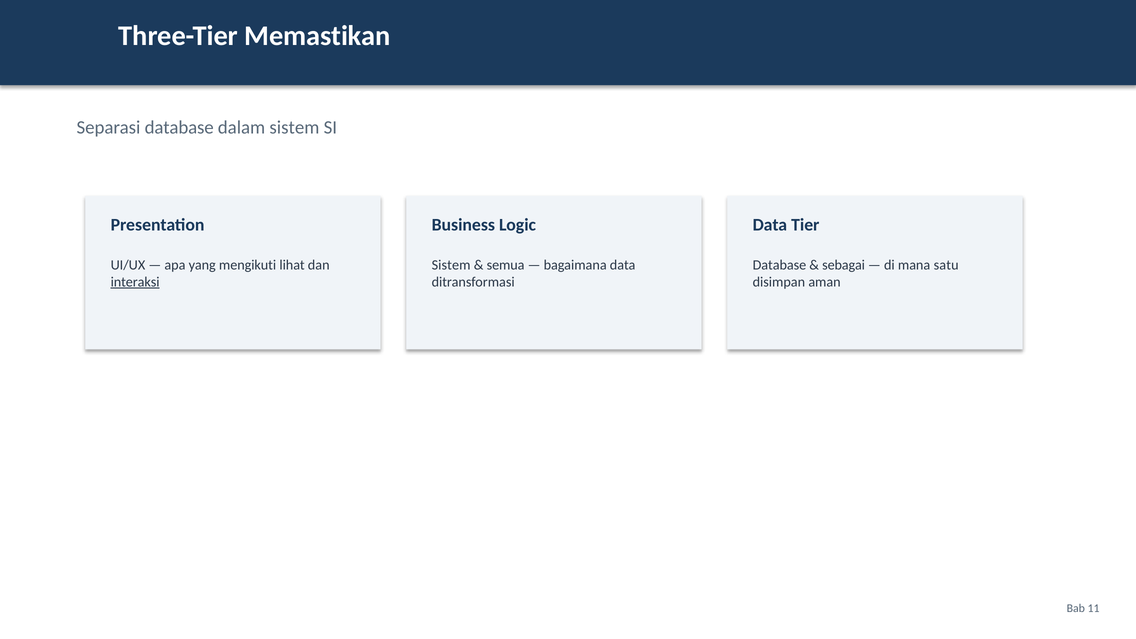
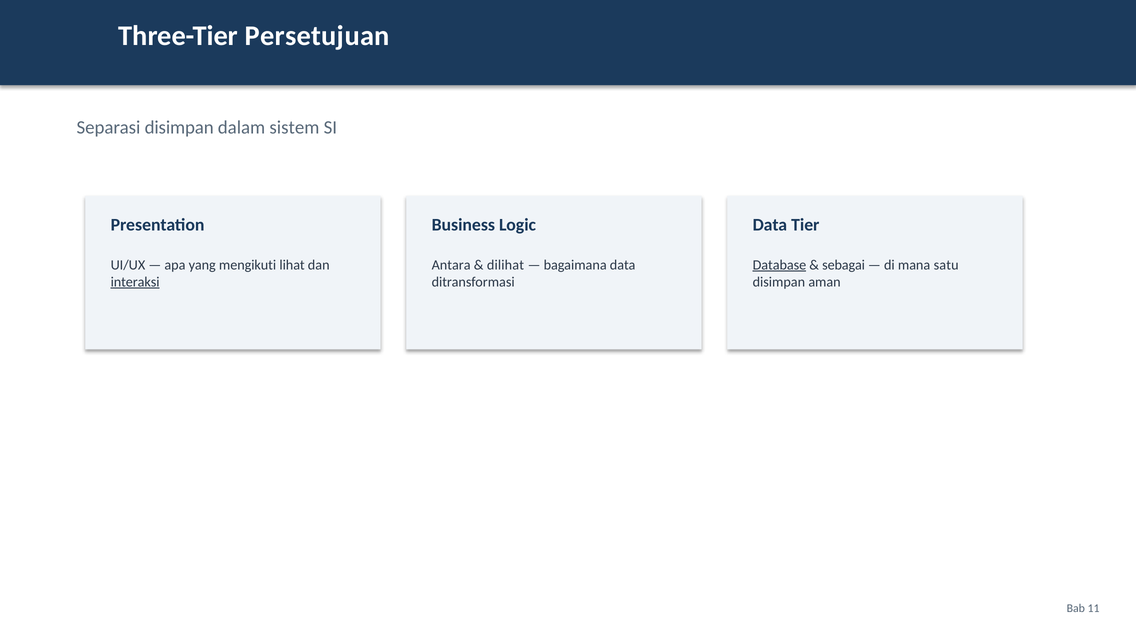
Memastikan: Memastikan -> Persetujuan
Separasi database: database -> disimpan
Sistem at (451, 265): Sistem -> Antara
semua: semua -> dilihat
Database at (779, 265) underline: none -> present
